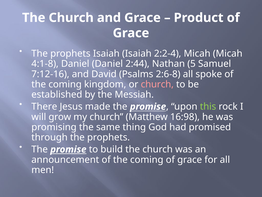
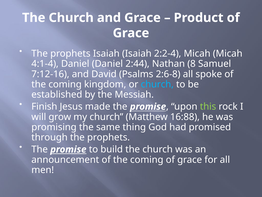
4:1-8: 4:1-8 -> 4:1-4
5: 5 -> 8
church at (157, 84) colour: pink -> light blue
There: There -> Finish
16:98: 16:98 -> 16:88
